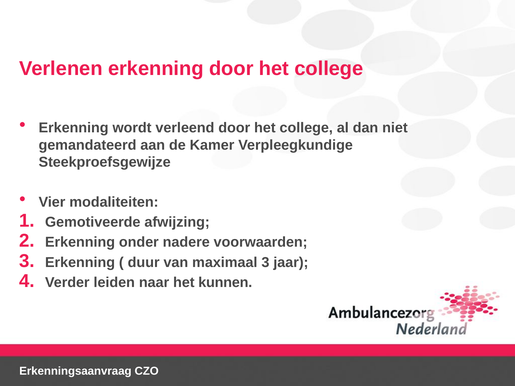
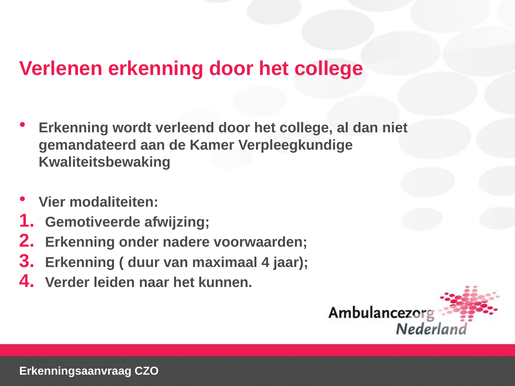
Steekproefsgewijze: Steekproefsgewijze -> Kwaliteitsbewaking
maximaal 3: 3 -> 4
